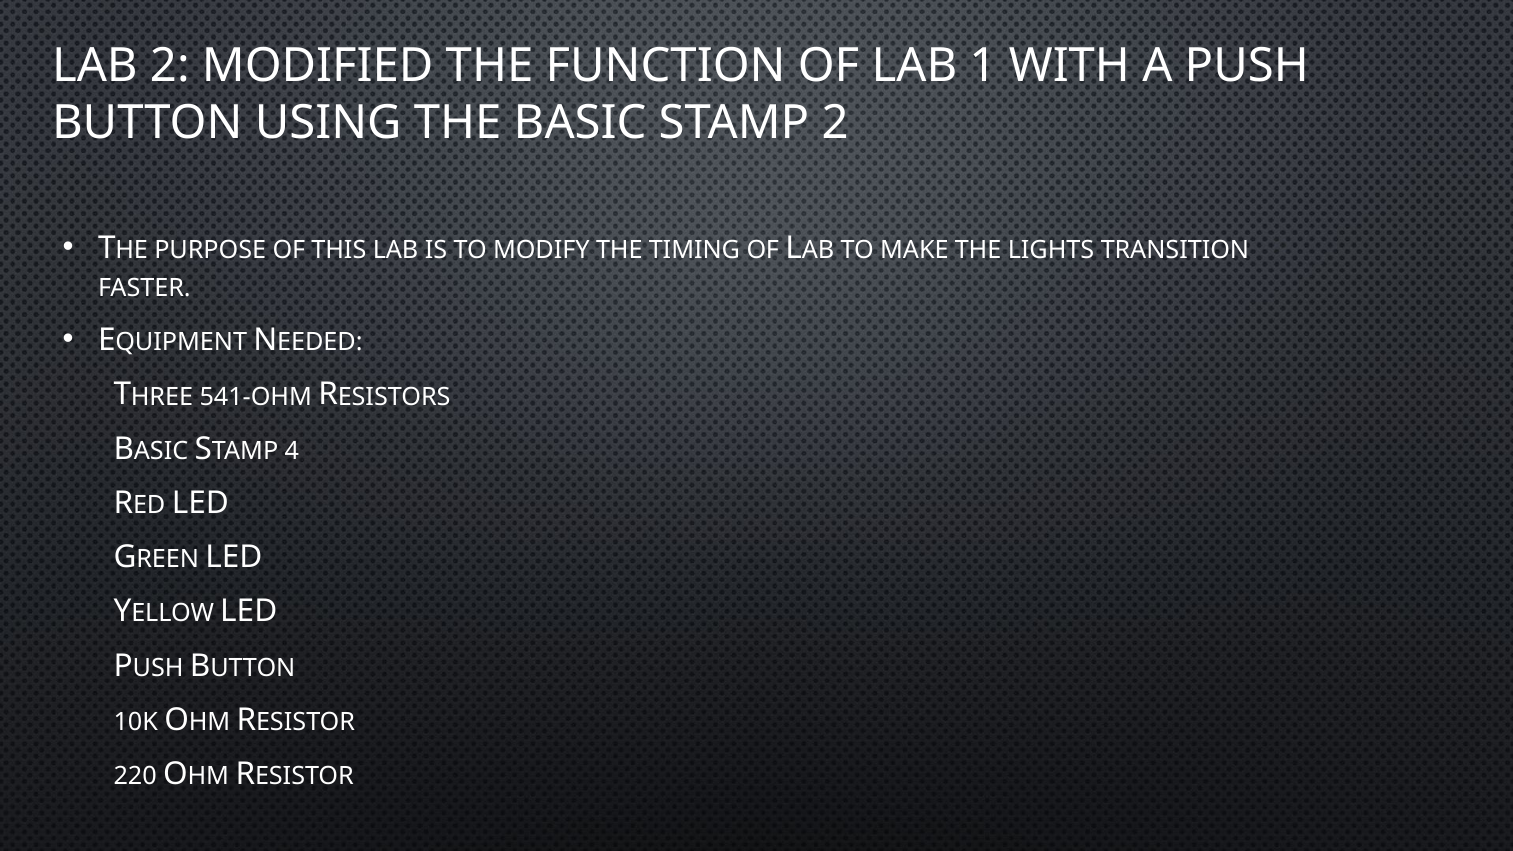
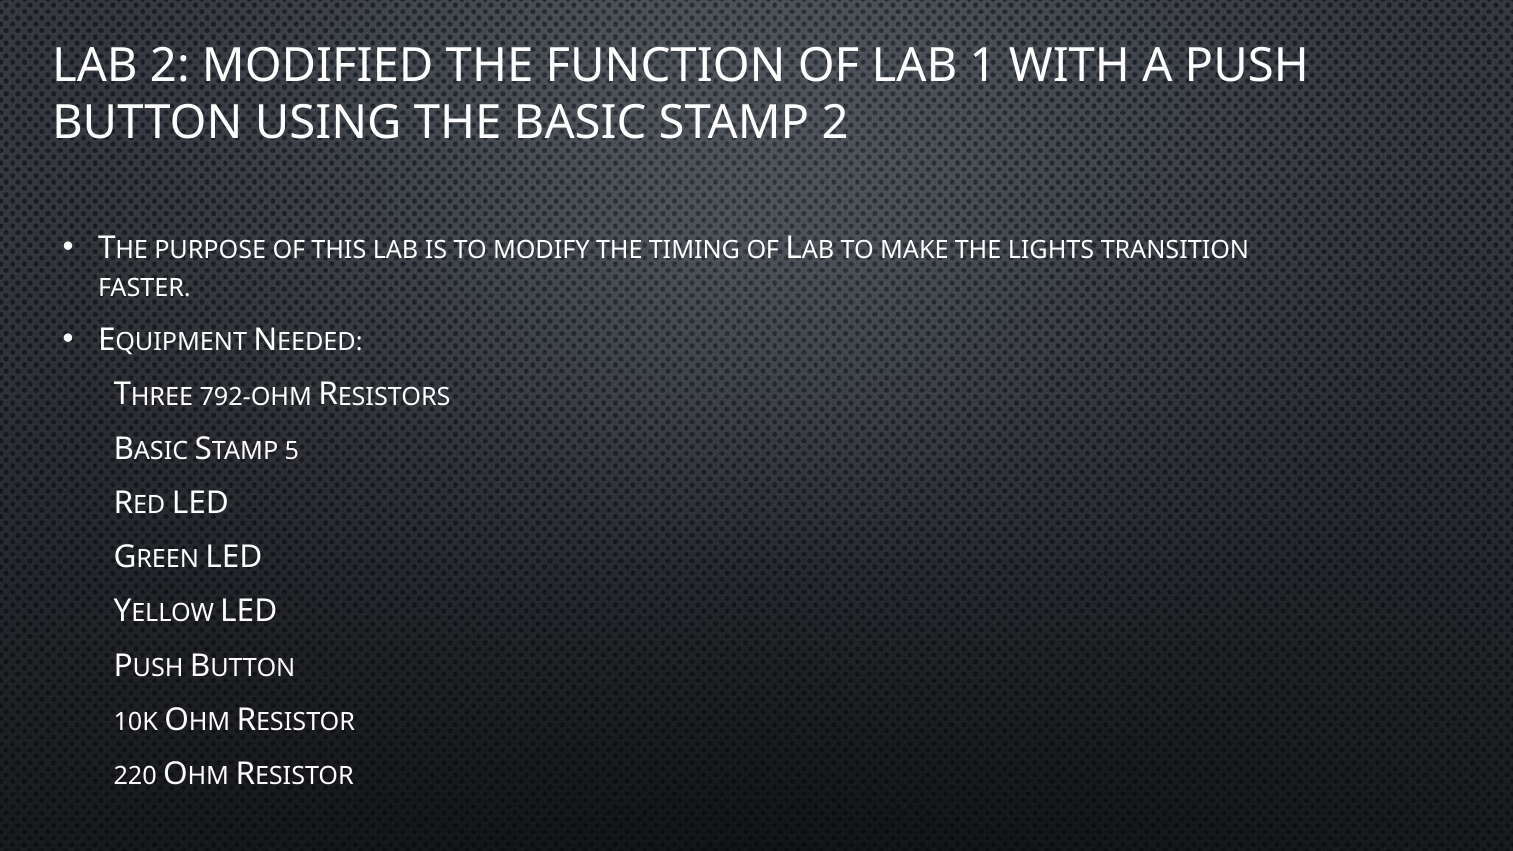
541-OHM: 541-OHM -> 792-OHM
4: 4 -> 5
